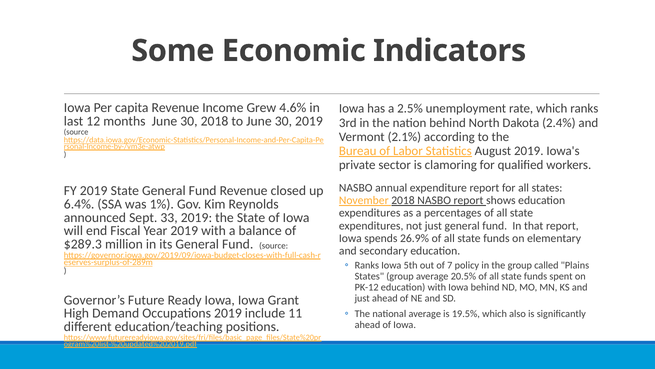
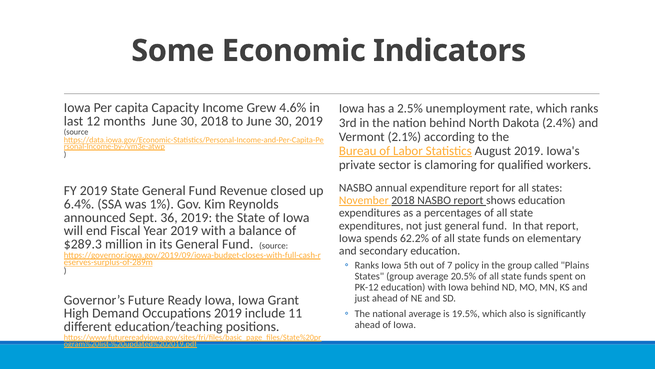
capita Revenue: Revenue -> Capacity
33: 33 -> 36
26.9%: 26.9% -> 62.2%
